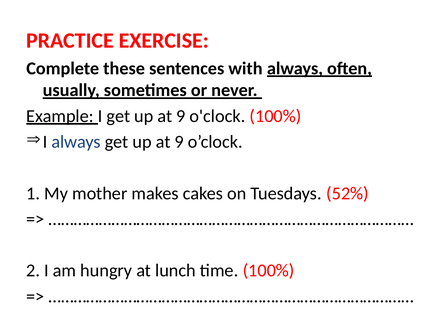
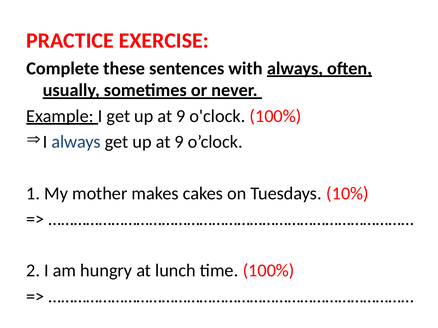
52%: 52% -> 10%
